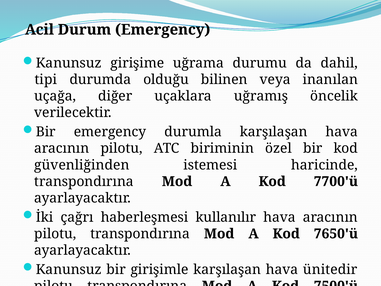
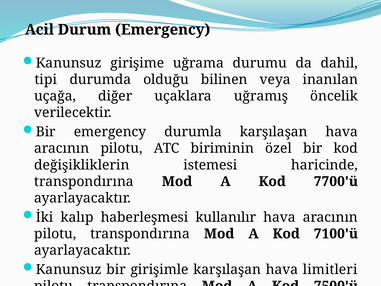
güvenliğinden: güvenliğinden -> değişikliklerin
çağrı: çağrı -> kalıp
7650'ü: 7650'ü -> 7100'ü
ünitedir: ünitedir -> limitleri
